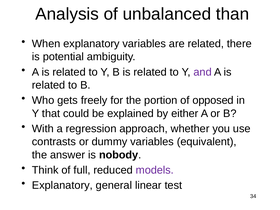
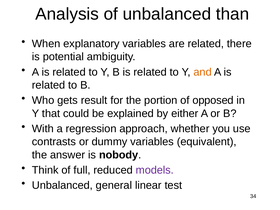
and colour: purple -> orange
freely: freely -> result
Explanatory at (62, 185): Explanatory -> Unbalanced
